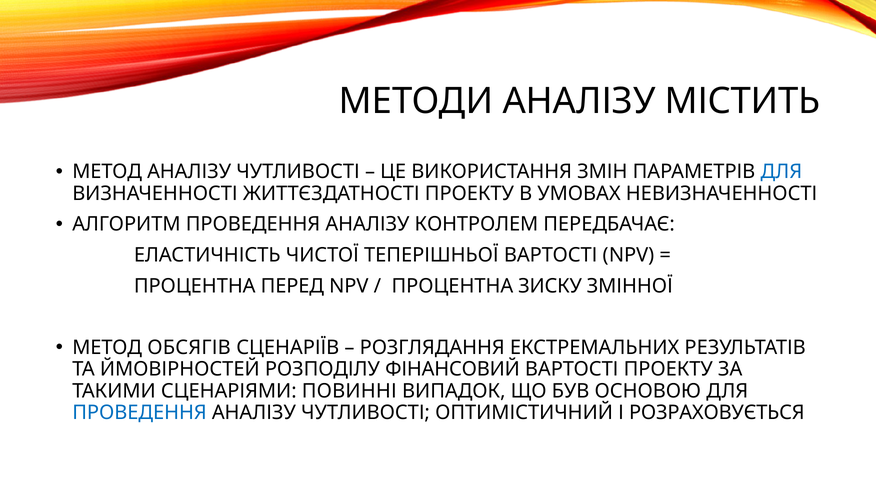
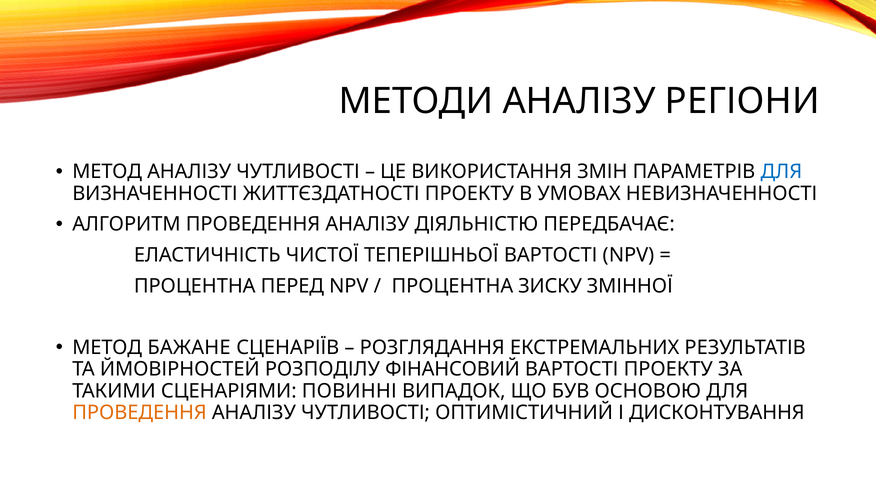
МІСТИТЬ: МІСТИТЬ -> РЕГІОНИ
КОНТРОЛЕМ: КОНТРОЛЕМ -> ДІЯЛЬНІСТЮ
ОБСЯГІВ: ОБСЯГІВ -> БАЖАНЕ
ПРОВЕДЕННЯ at (139, 412) colour: blue -> orange
РОЗРАХОВУЄТЬСЯ: РОЗРАХОВУЄТЬСЯ -> ДИСКОНТУВАННЯ
